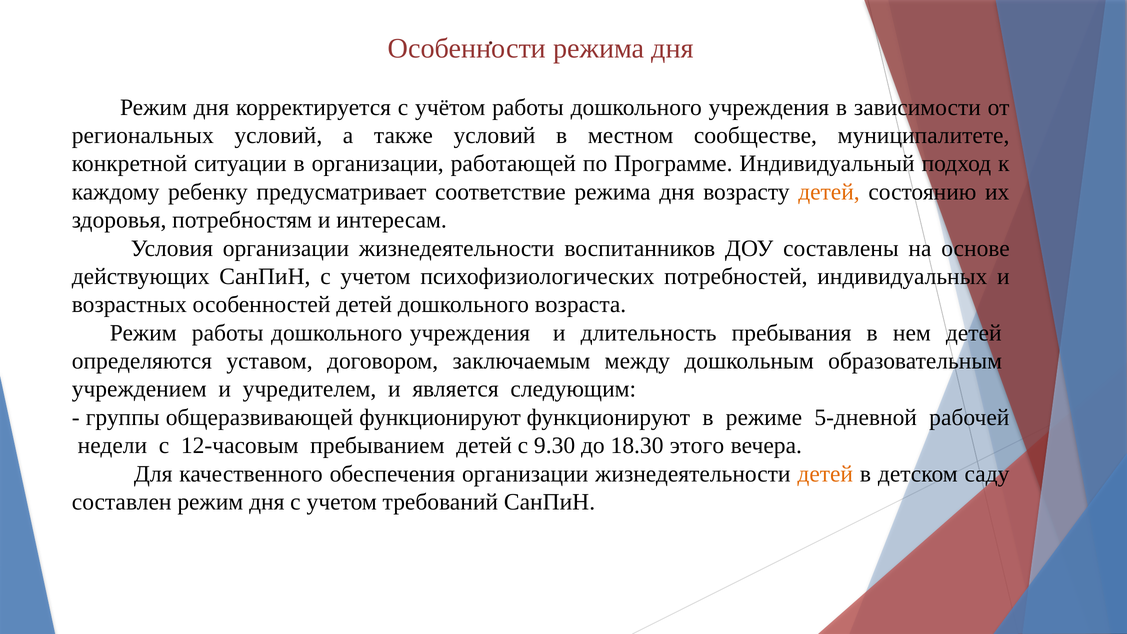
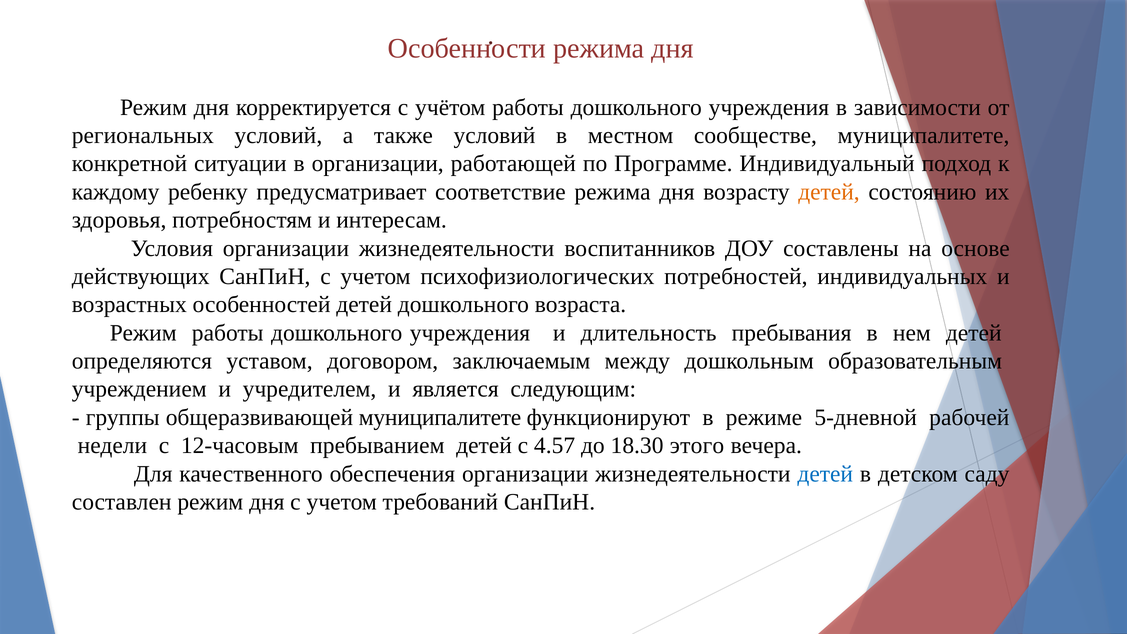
общеразвивающей функционируют: функционируют -> муниципалитете
9.30: 9.30 -> 4.57
детей at (825, 474) colour: orange -> blue
